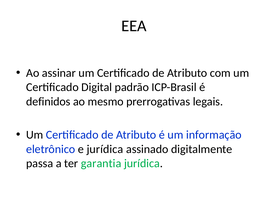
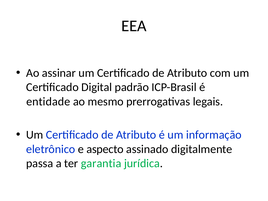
definidos: definidos -> entidade
e jurídica: jurídica -> aspecto
